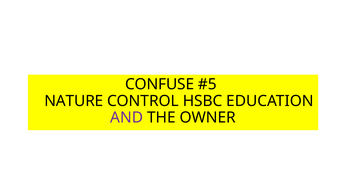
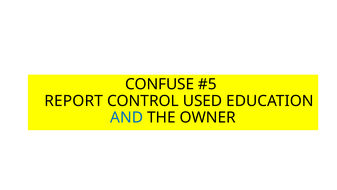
NATURE: NATURE -> REPORT
HSBC: HSBC -> USED
AND colour: purple -> blue
